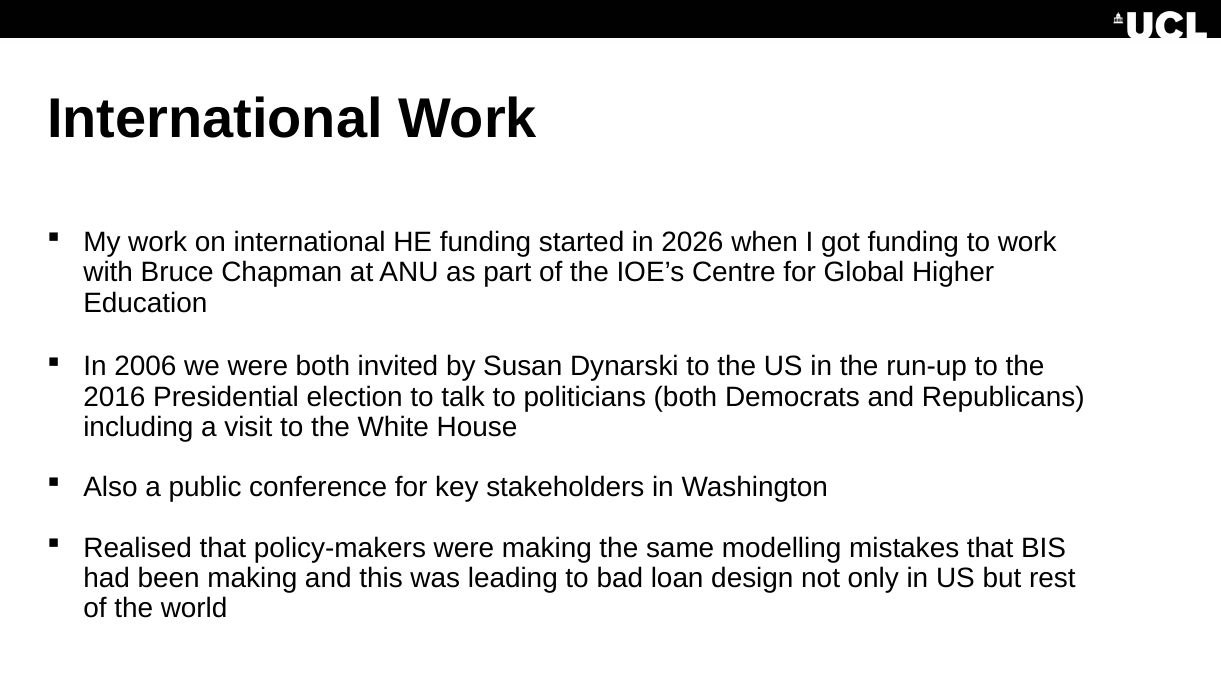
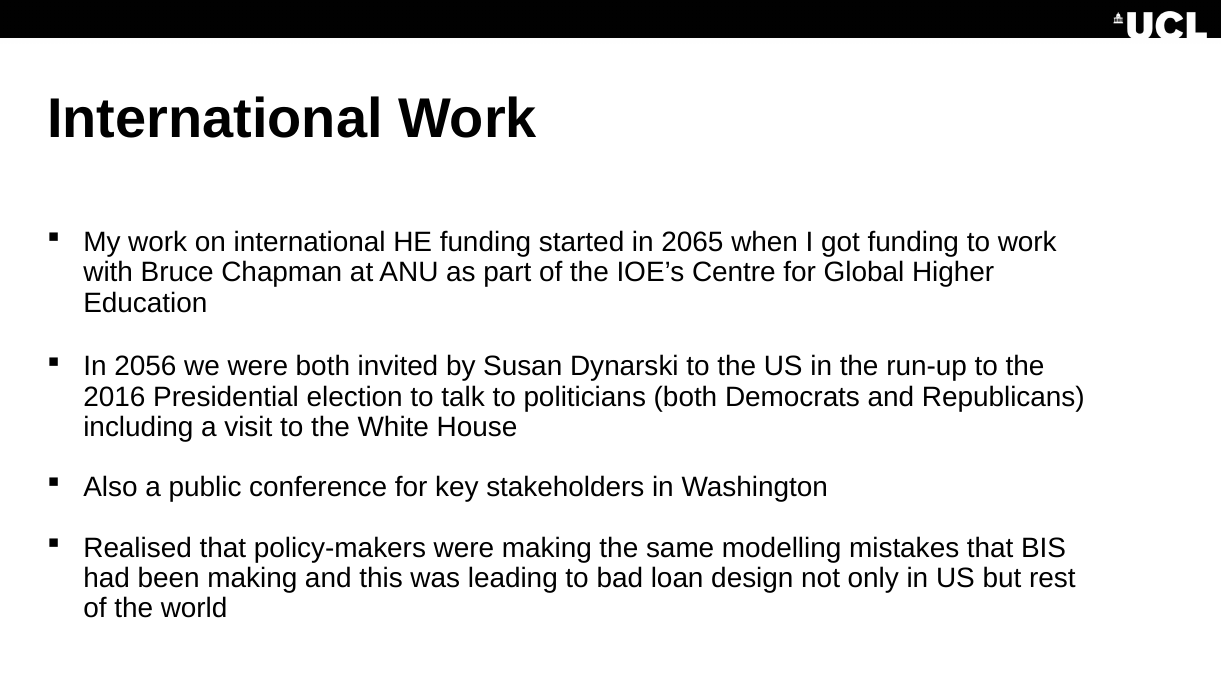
2026: 2026 -> 2065
2006: 2006 -> 2056
